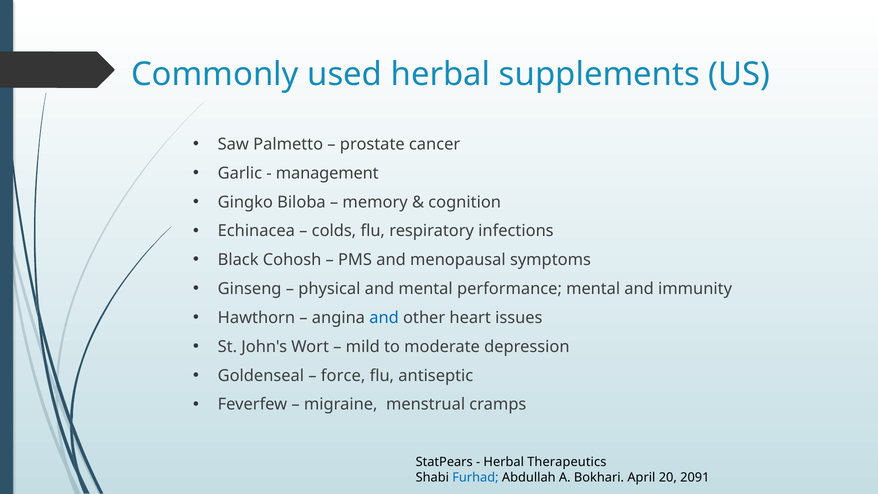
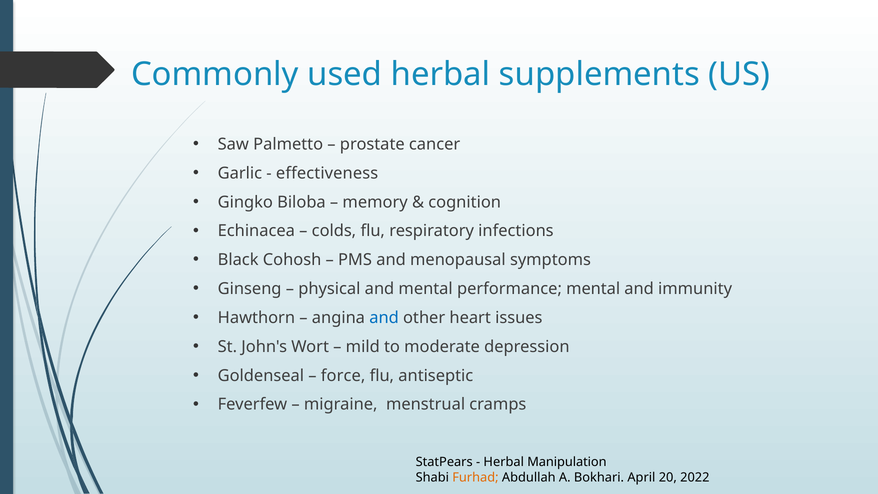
management: management -> effectiveness
Therapeutics: Therapeutics -> Manipulation
Furhad colour: blue -> orange
2091: 2091 -> 2022
